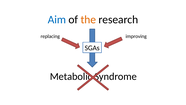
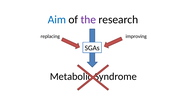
the colour: orange -> purple
